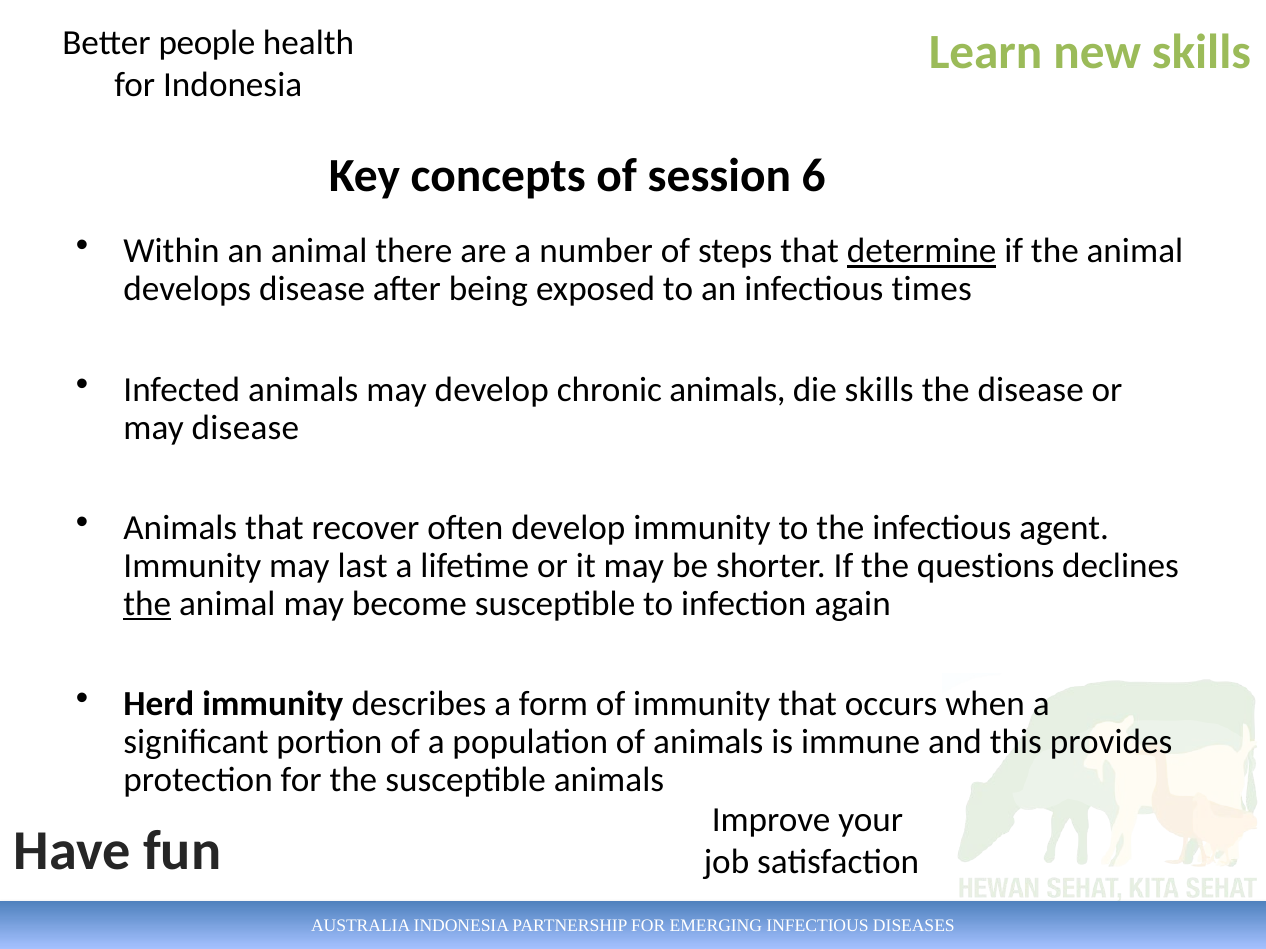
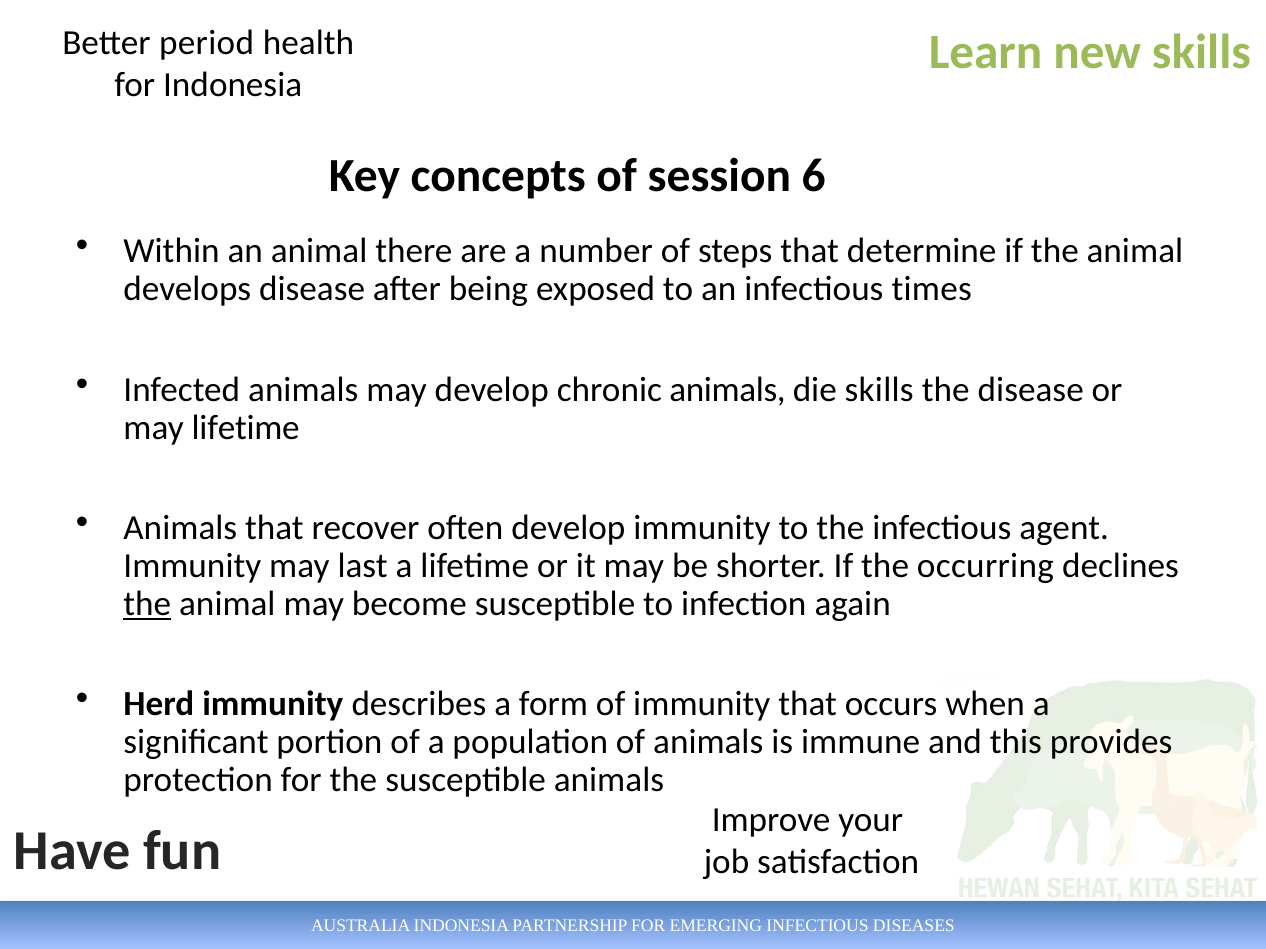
people: people -> period
determine underline: present -> none
may disease: disease -> lifetime
questions: questions -> occurring
